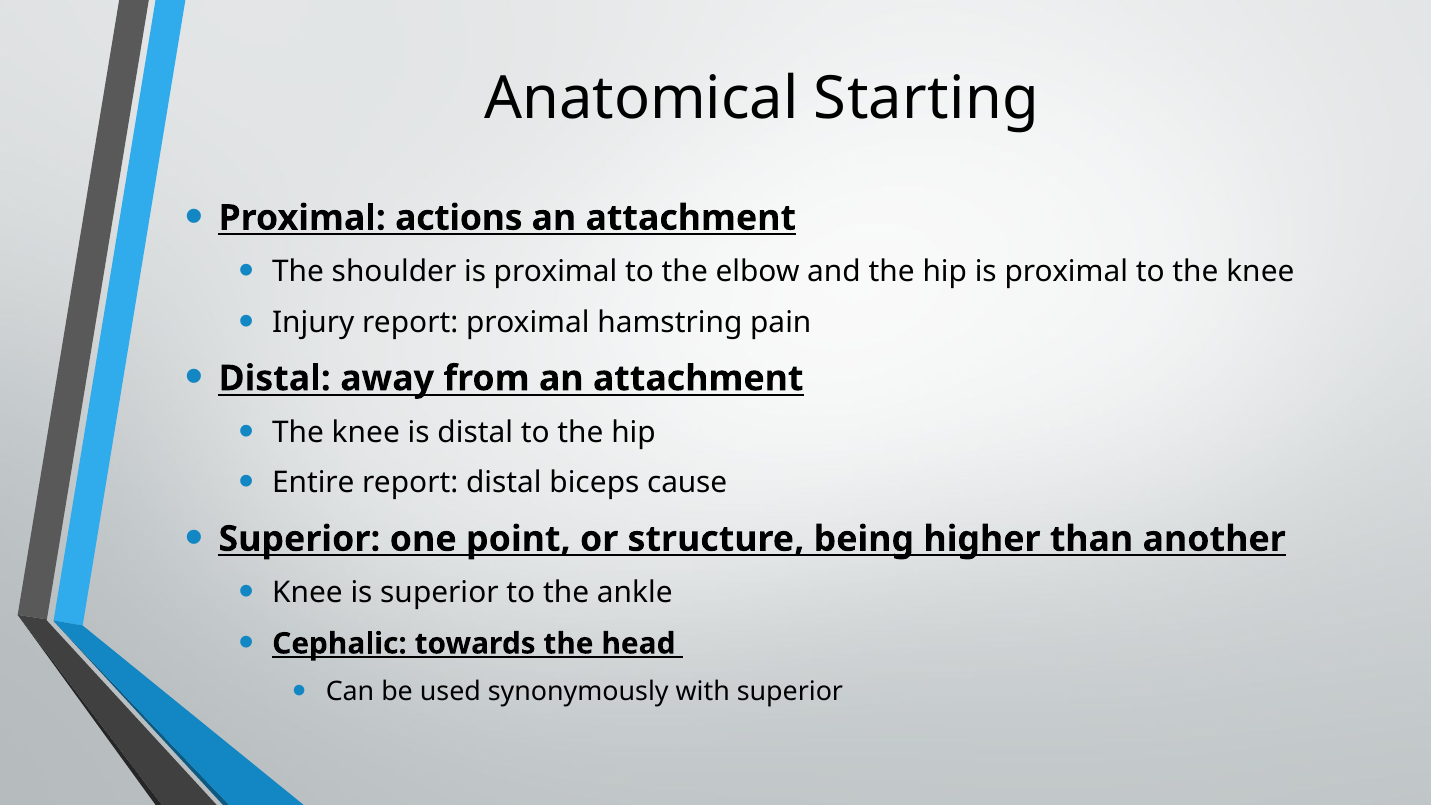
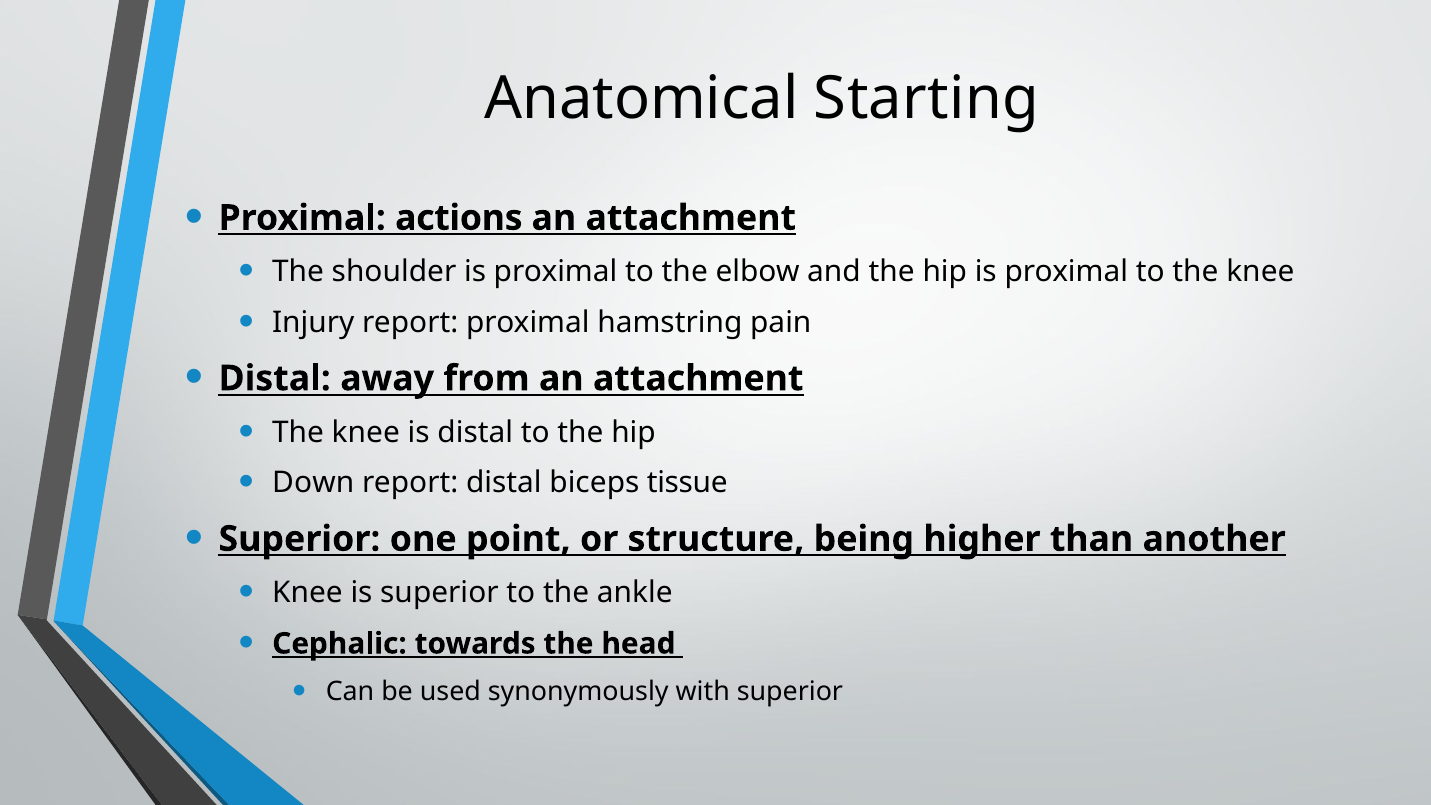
Entire: Entire -> Down
cause: cause -> tissue
